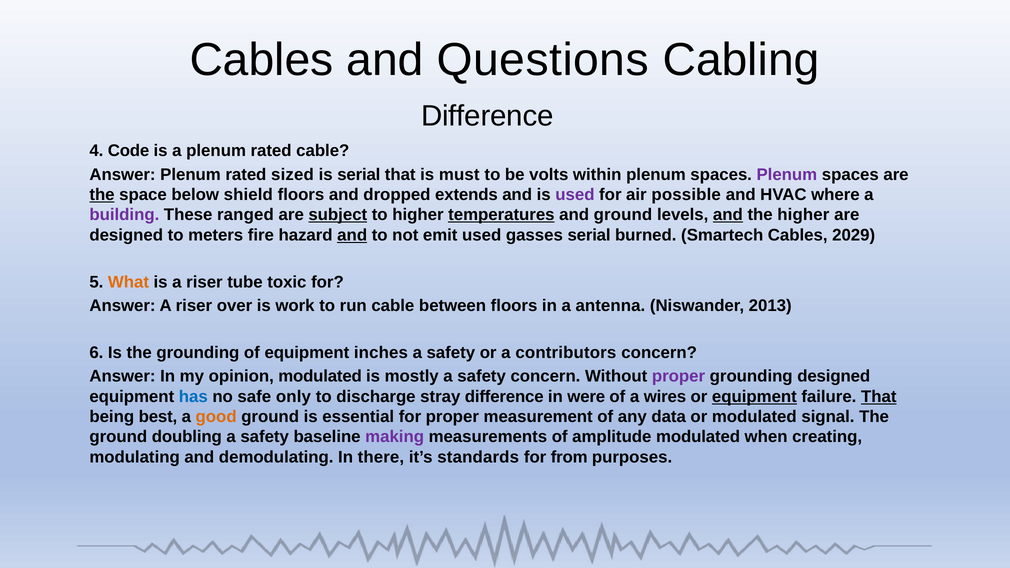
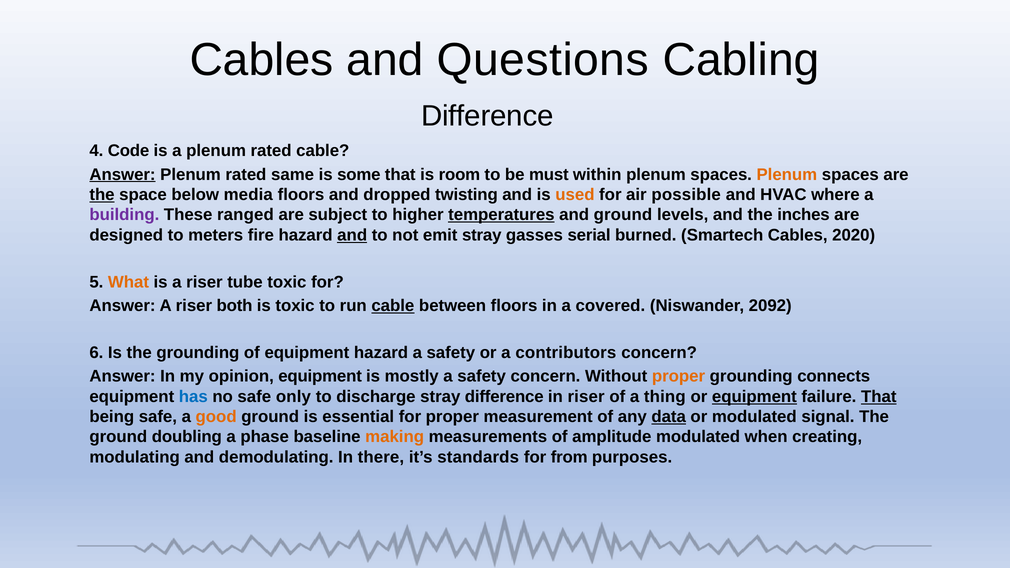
Answer at (123, 175) underline: none -> present
sized: sized -> same
is serial: serial -> some
must: must -> room
volts: volts -> must
Plenum at (787, 175) colour: purple -> orange
shield: shield -> media
extends: extends -> twisting
used at (575, 195) colour: purple -> orange
subject underline: present -> none
and at (728, 215) underline: present -> none
the higher: higher -> inches
emit used: used -> stray
2029: 2029 -> 2020
over: over -> both
is work: work -> toxic
cable at (393, 306) underline: none -> present
antenna: antenna -> covered
2013: 2013 -> 2092
equipment inches: inches -> hazard
opinion modulated: modulated -> equipment
proper at (679, 376) colour: purple -> orange
grounding designed: designed -> connects
in were: were -> riser
wires: wires -> thing
being best: best -> safe
data underline: none -> present
safety at (265, 437): safety -> phase
making colour: purple -> orange
